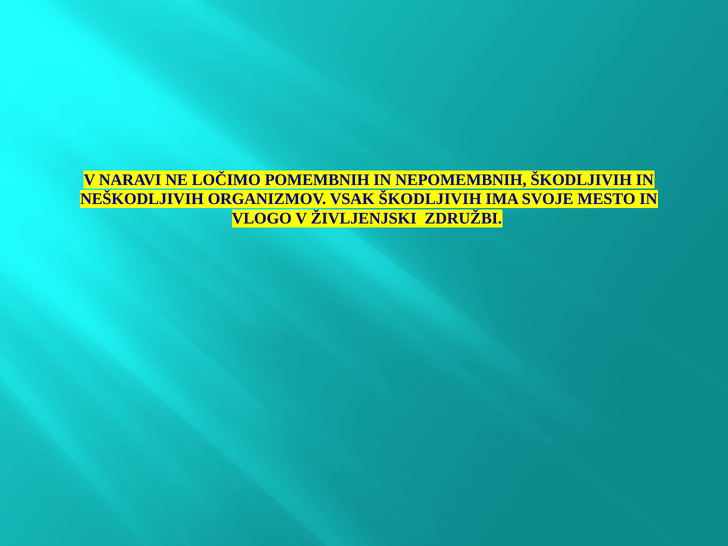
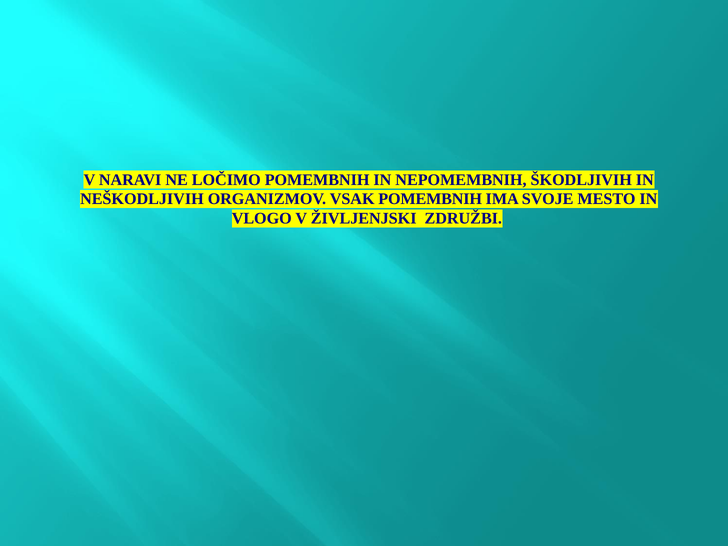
VSAK ŠKODLJIVIH: ŠKODLJIVIH -> POMEMBNIH
